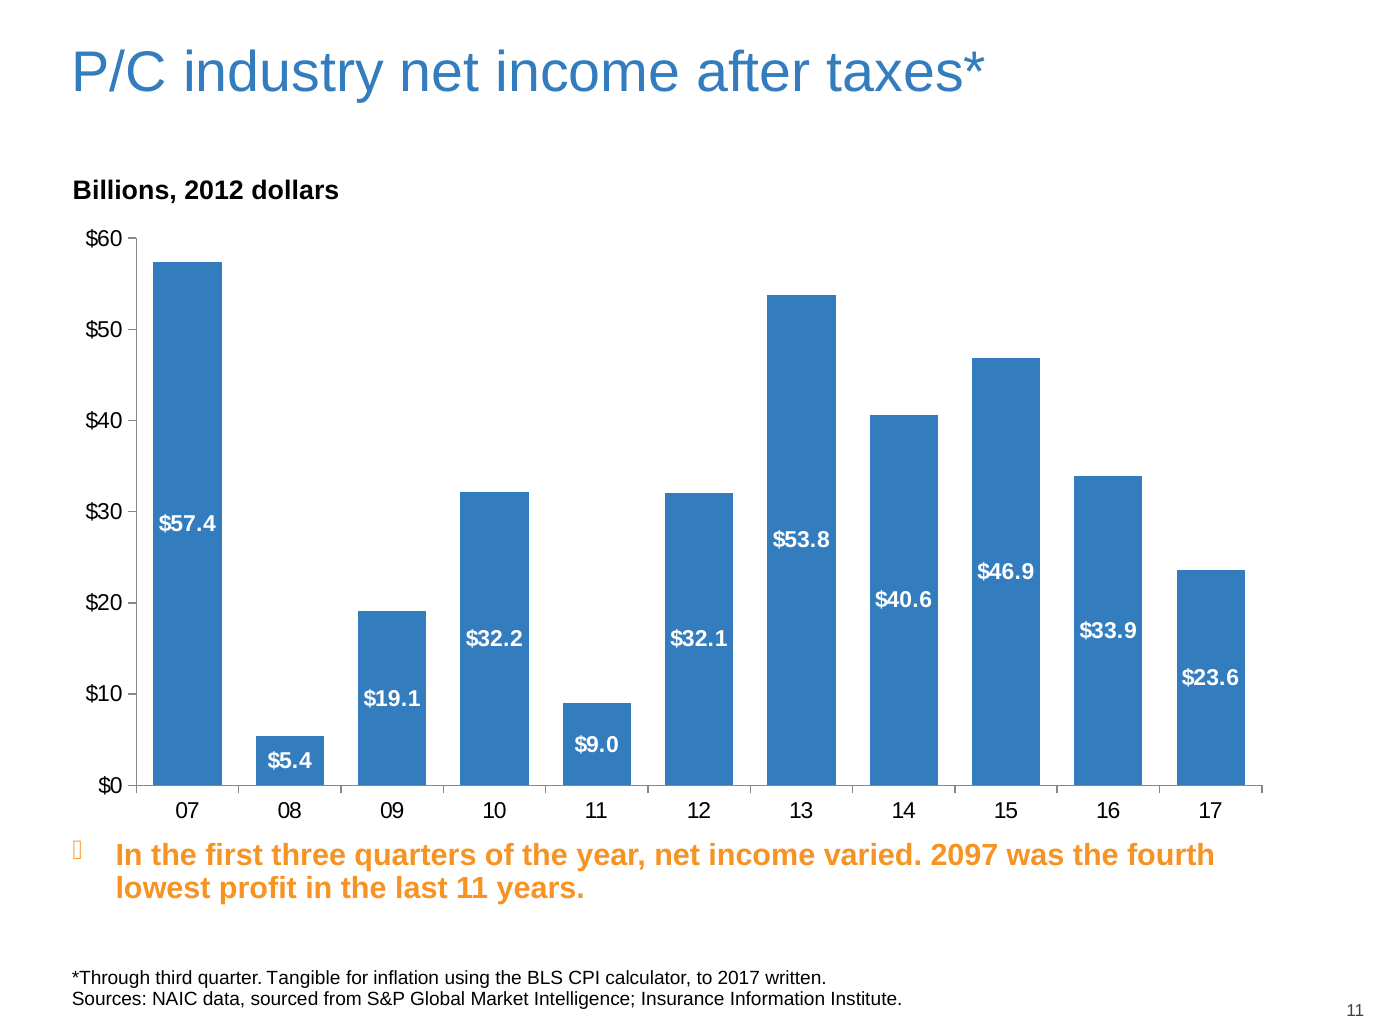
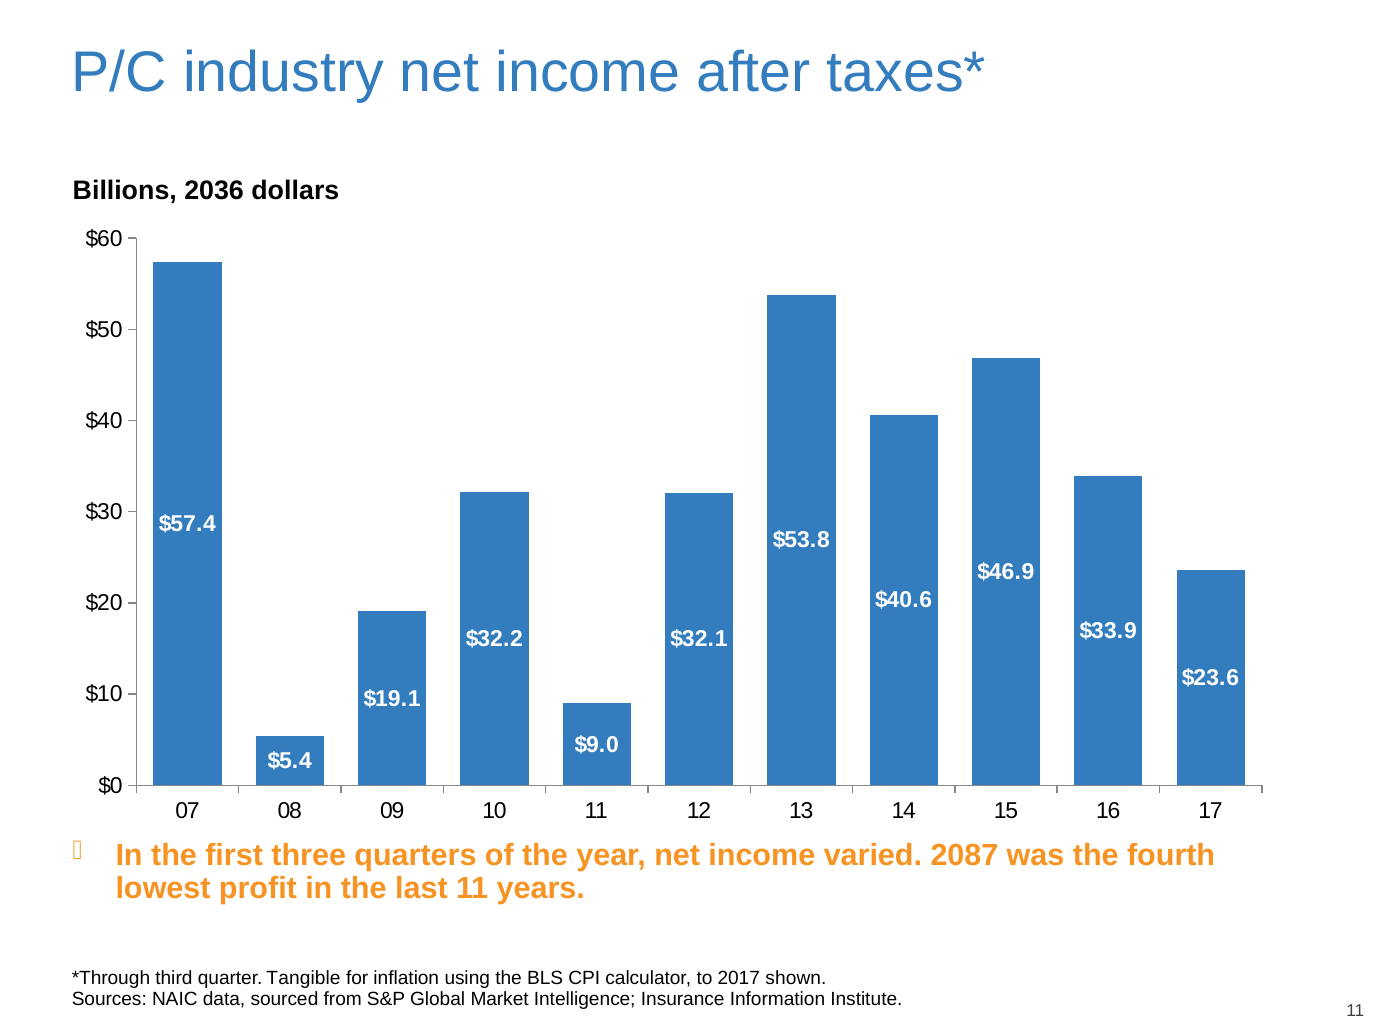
2012: 2012 -> 2036
2097: 2097 -> 2087
written: written -> shown
